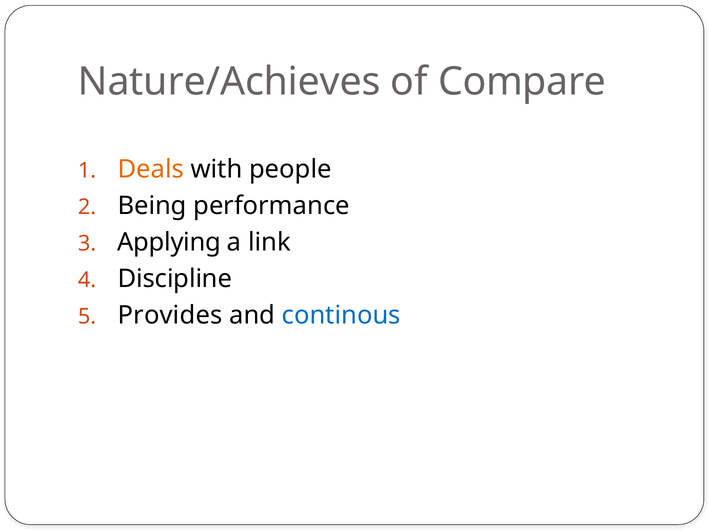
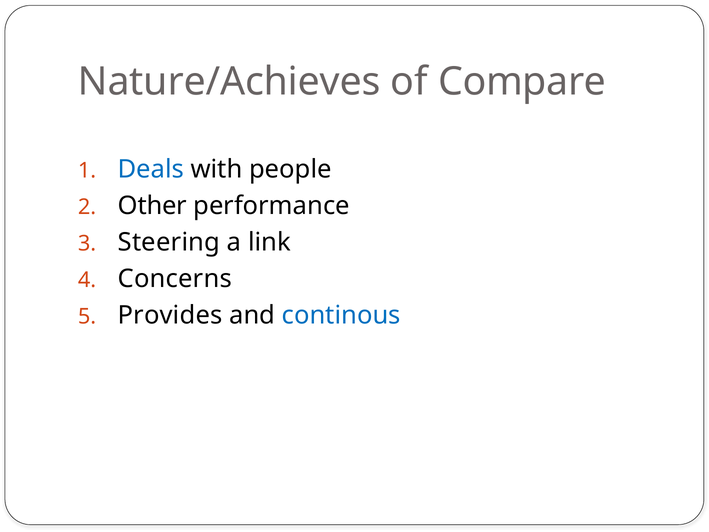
Deals colour: orange -> blue
Being: Being -> Other
Applying: Applying -> Steering
Discipline: Discipline -> Concerns
